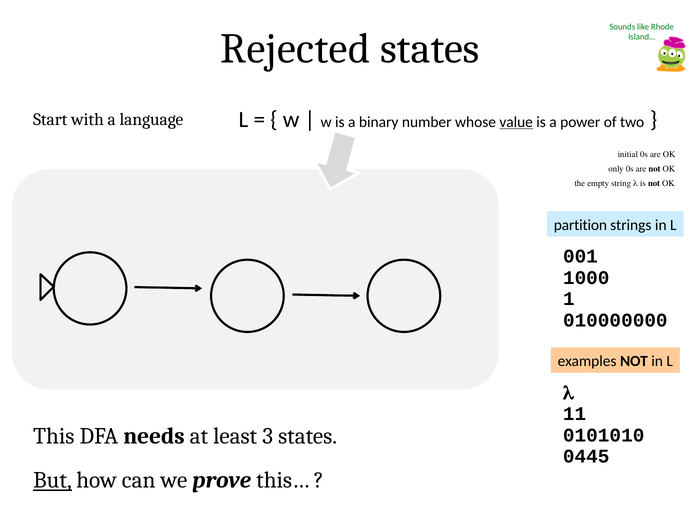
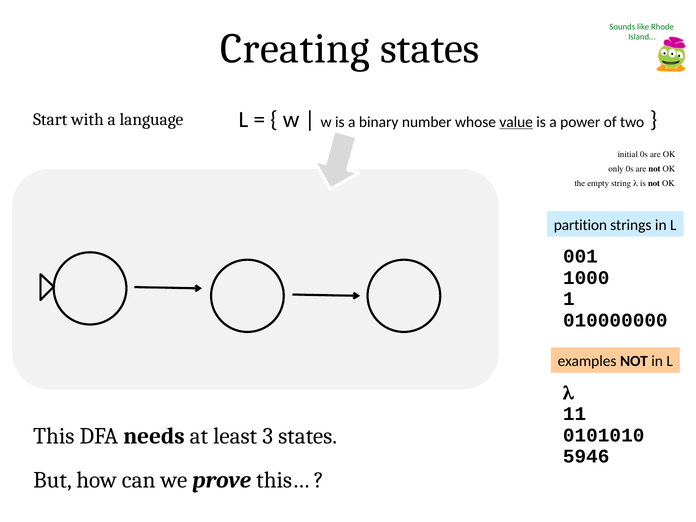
Rejected: Rejected -> Creating
0445: 0445 -> 5946
But underline: present -> none
